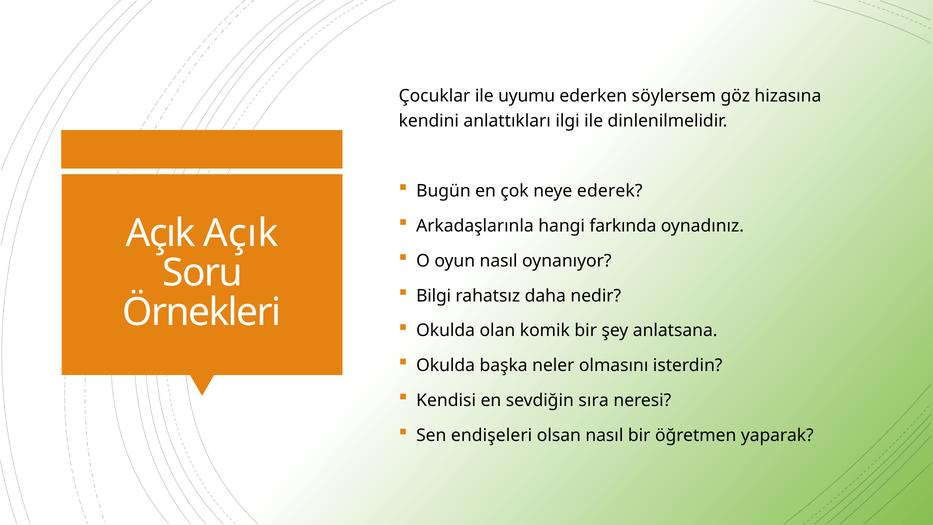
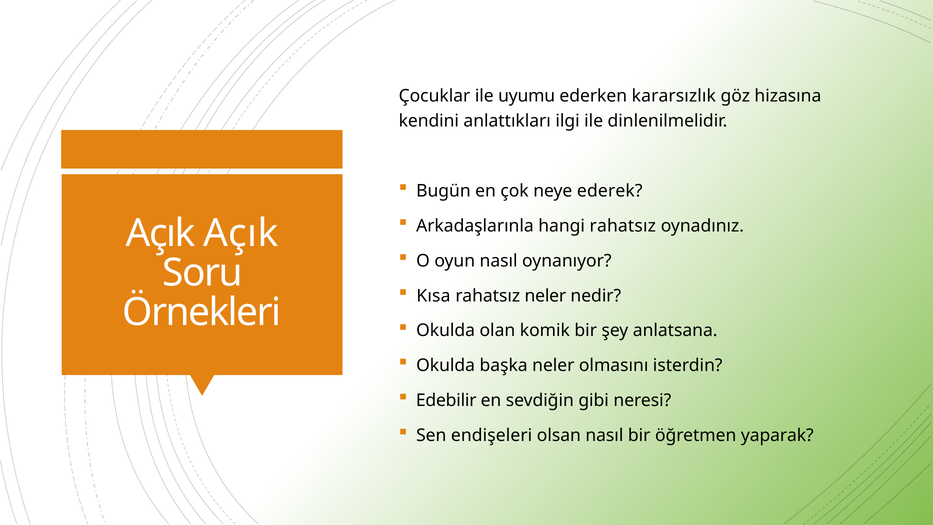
söylersem: söylersem -> kararsızlık
hangi farkında: farkında -> rahatsız
Bilgi: Bilgi -> Kısa
rahatsız daha: daha -> neler
Kendisi: Kendisi -> Edebilir
sıra: sıra -> gibi
